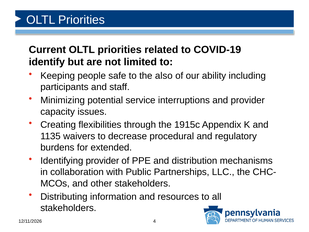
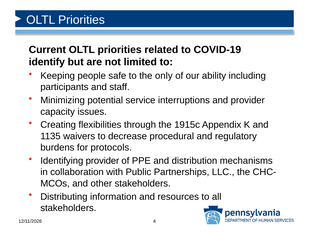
also: also -> only
extended: extended -> protocols
